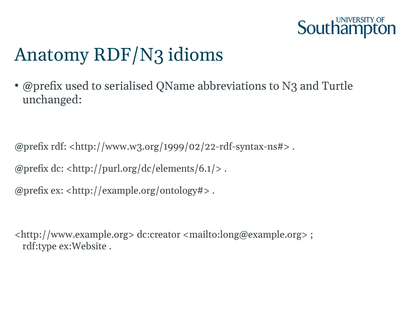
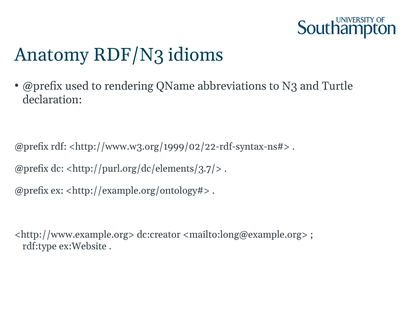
serialised: serialised -> rendering
unchanged: unchanged -> declaration
<http://purl.org/dc/elements/6.1/>: <http://purl.org/dc/elements/6.1/> -> <http://purl.org/dc/elements/3.7/>
